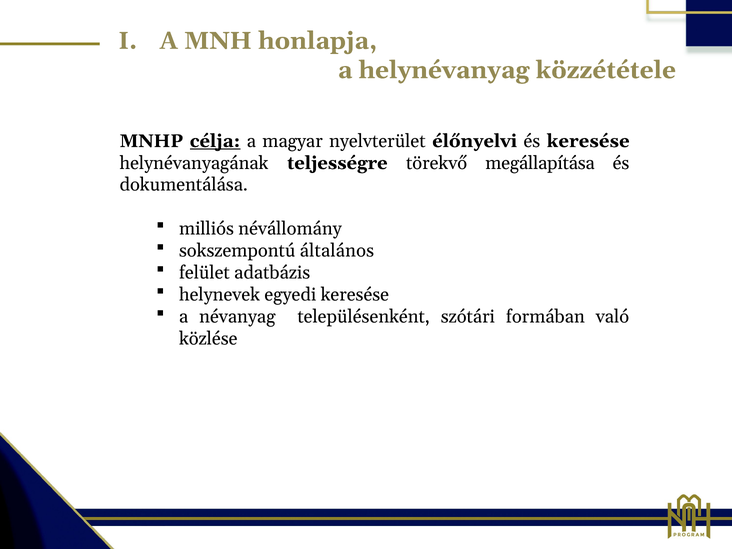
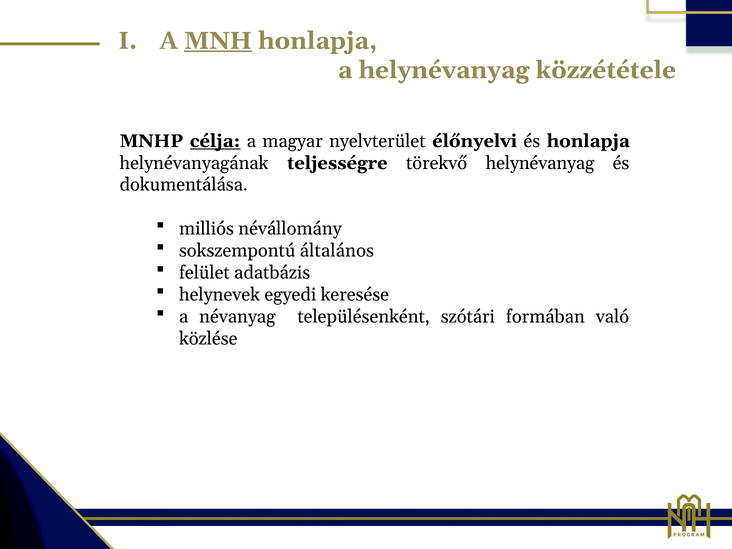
MNH underline: none -> present
és keresése: keresése -> honlapja
törekvő megállapítása: megállapítása -> helynévanyag
